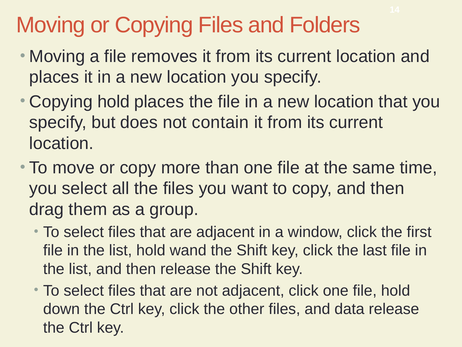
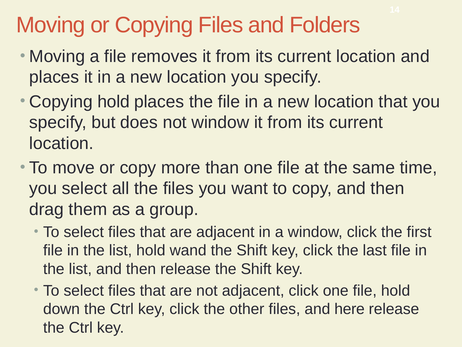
not contain: contain -> window
data: data -> here
